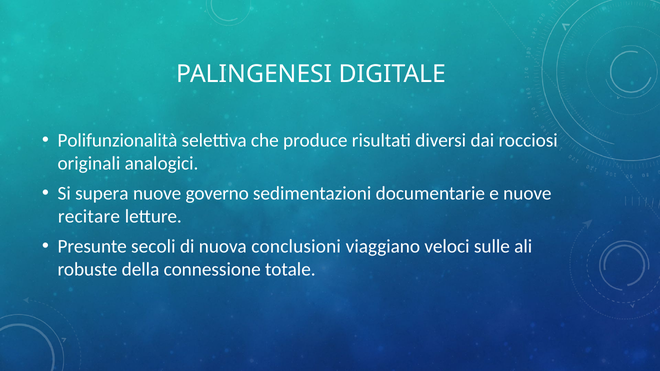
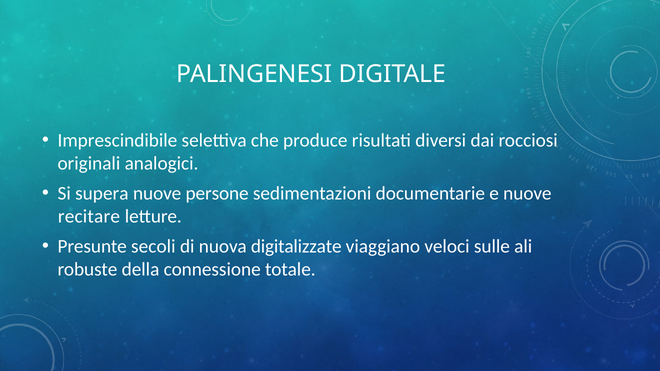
Polifunzionalità: Polifunzionalità -> Imprescindibile
governo: governo -> persone
conclusioni: conclusioni -> digitalizzate
